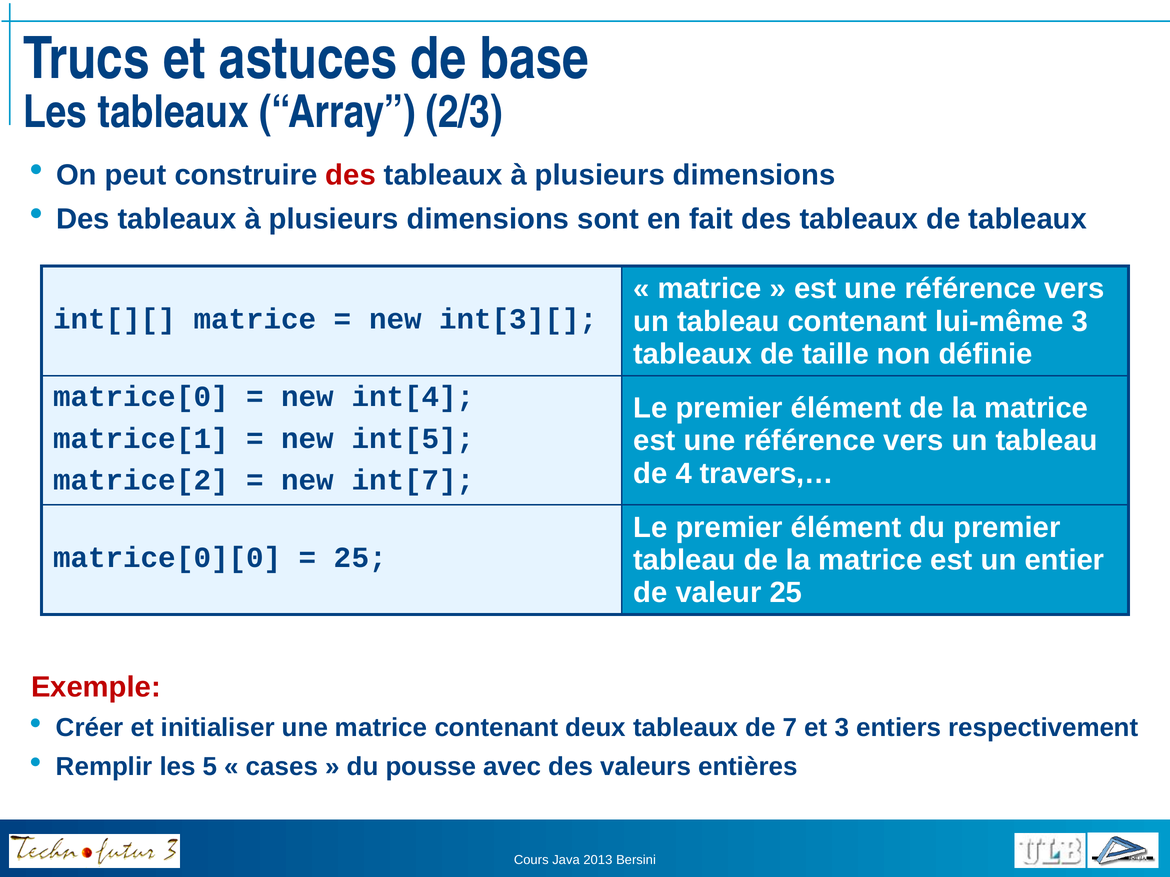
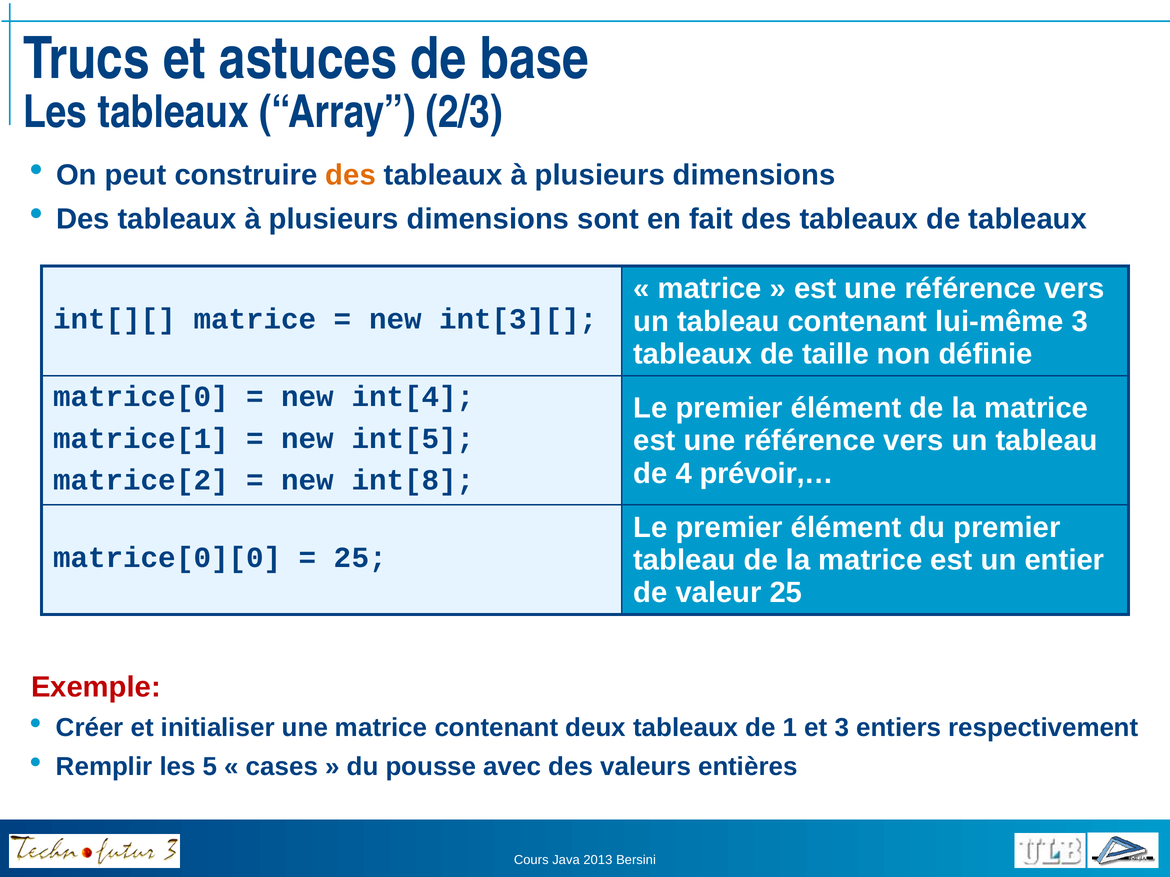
des at (351, 175) colour: red -> orange
travers,…: travers,… -> prévoir,…
int[7: int[7 -> int[8
7: 7 -> 1
